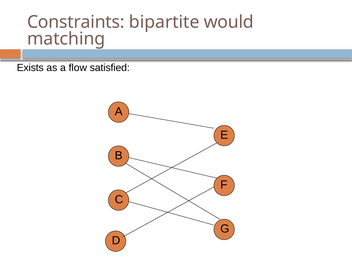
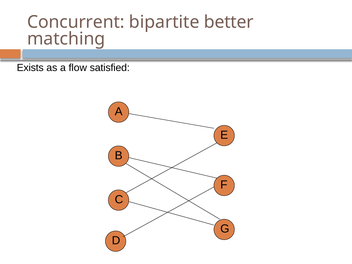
Constraints: Constraints -> Concurrent
would: would -> better
